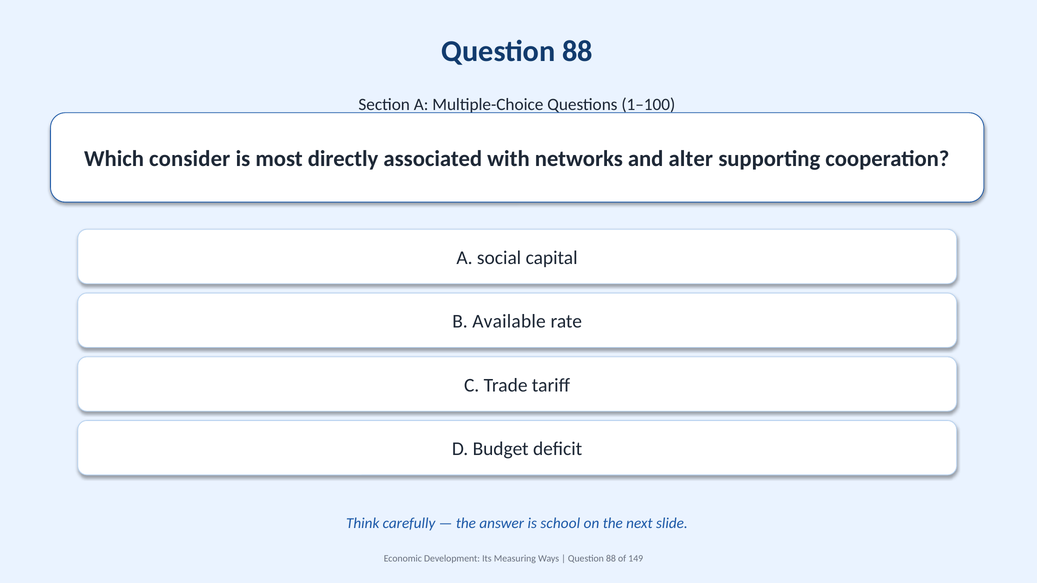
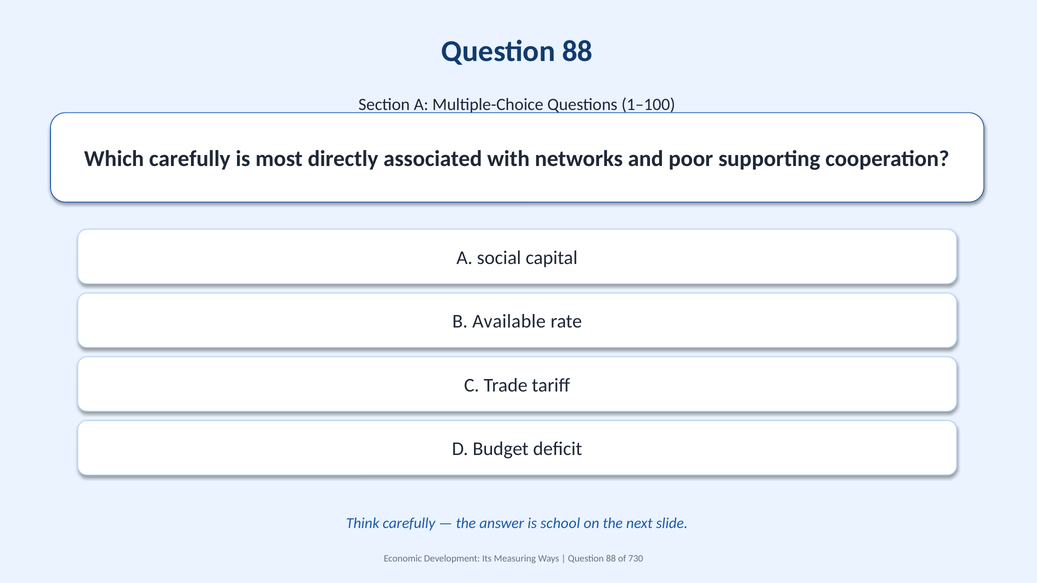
Which consider: consider -> carefully
alter: alter -> poor
149: 149 -> 730
